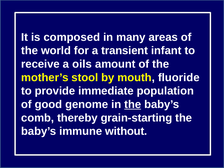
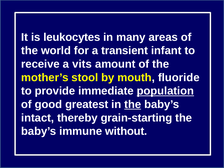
composed: composed -> leukocytes
oils: oils -> vits
population underline: none -> present
genome: genome -> greatest
comb: comb -> intact
